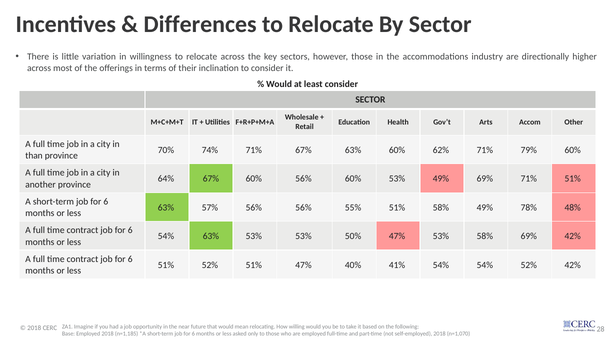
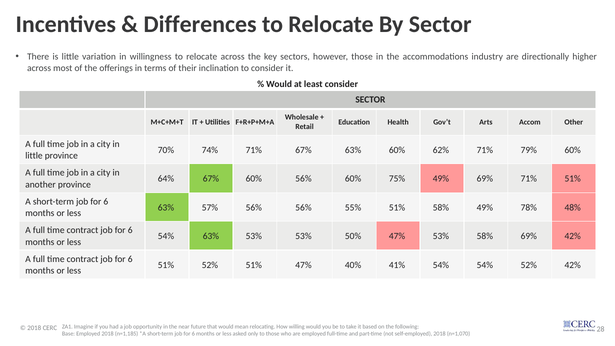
than at (34, 156): than -> little
60% 53%: 53% -> 75%
